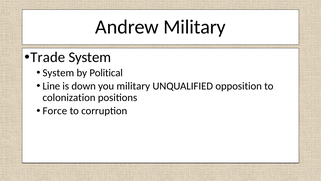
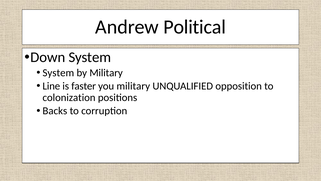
Andrew Military: Military -> Political
Trade: Trade -> Down
by Political: Political -> Military
down: down -> faster
Force: Force -> Backs
